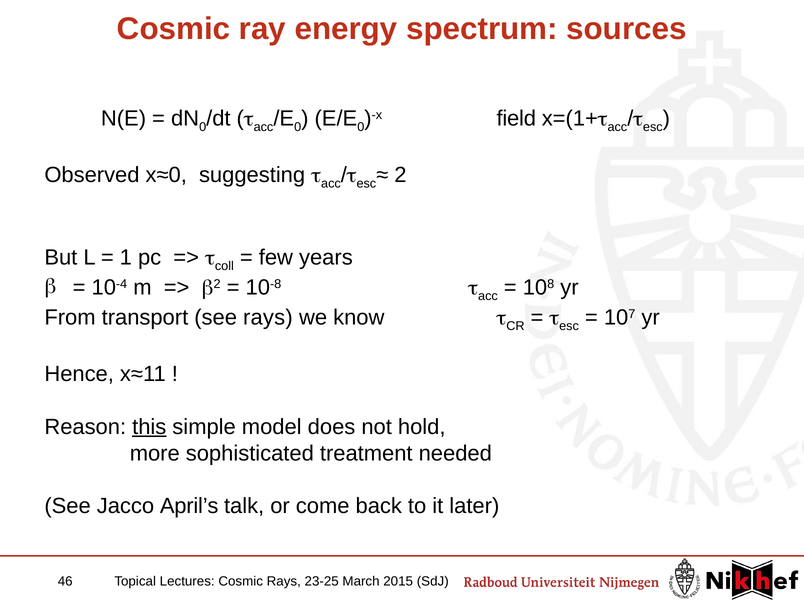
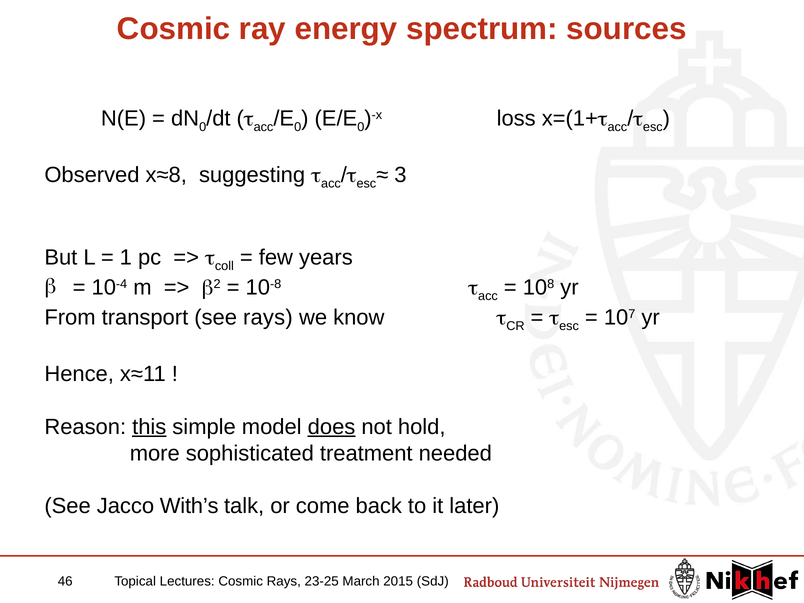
field: field -> loss
x≈0: x≈0 -> x≈8
2: 2 -> 3
does underline: none -> present
April’s: April’s -> With’s
